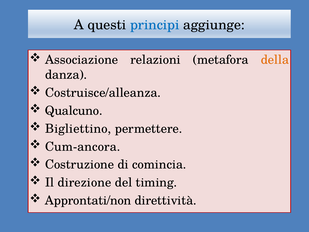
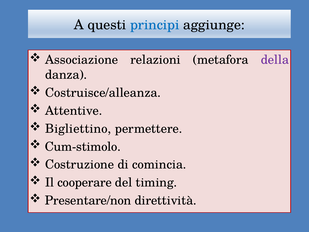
della colour: orange -> purple
Qualcuno: Qualcuno -> Attentive
Cum-ancora: Cum-ancora -> Cum-stimolo
direzione: direzione -> cooperare
Approntati/non: Approntati/non -> Presentare/non
